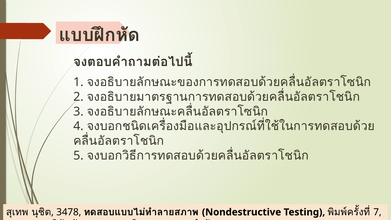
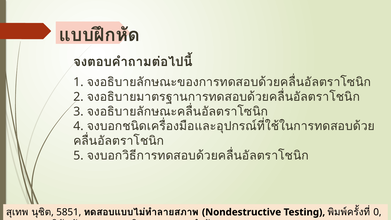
3478: 3478 -> 5851
7: 7 -> 0
